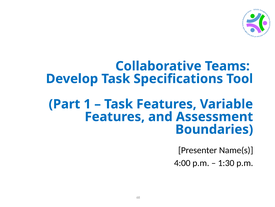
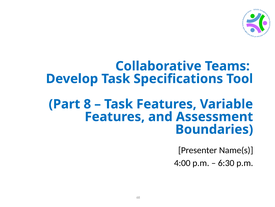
1: 1 -> 8
1:30: 1:30 -> 6:30
